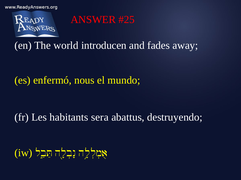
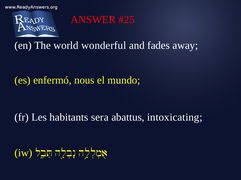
introducen: introducen -> wonderful
destruyendo: destruyendo -> intoxicating
